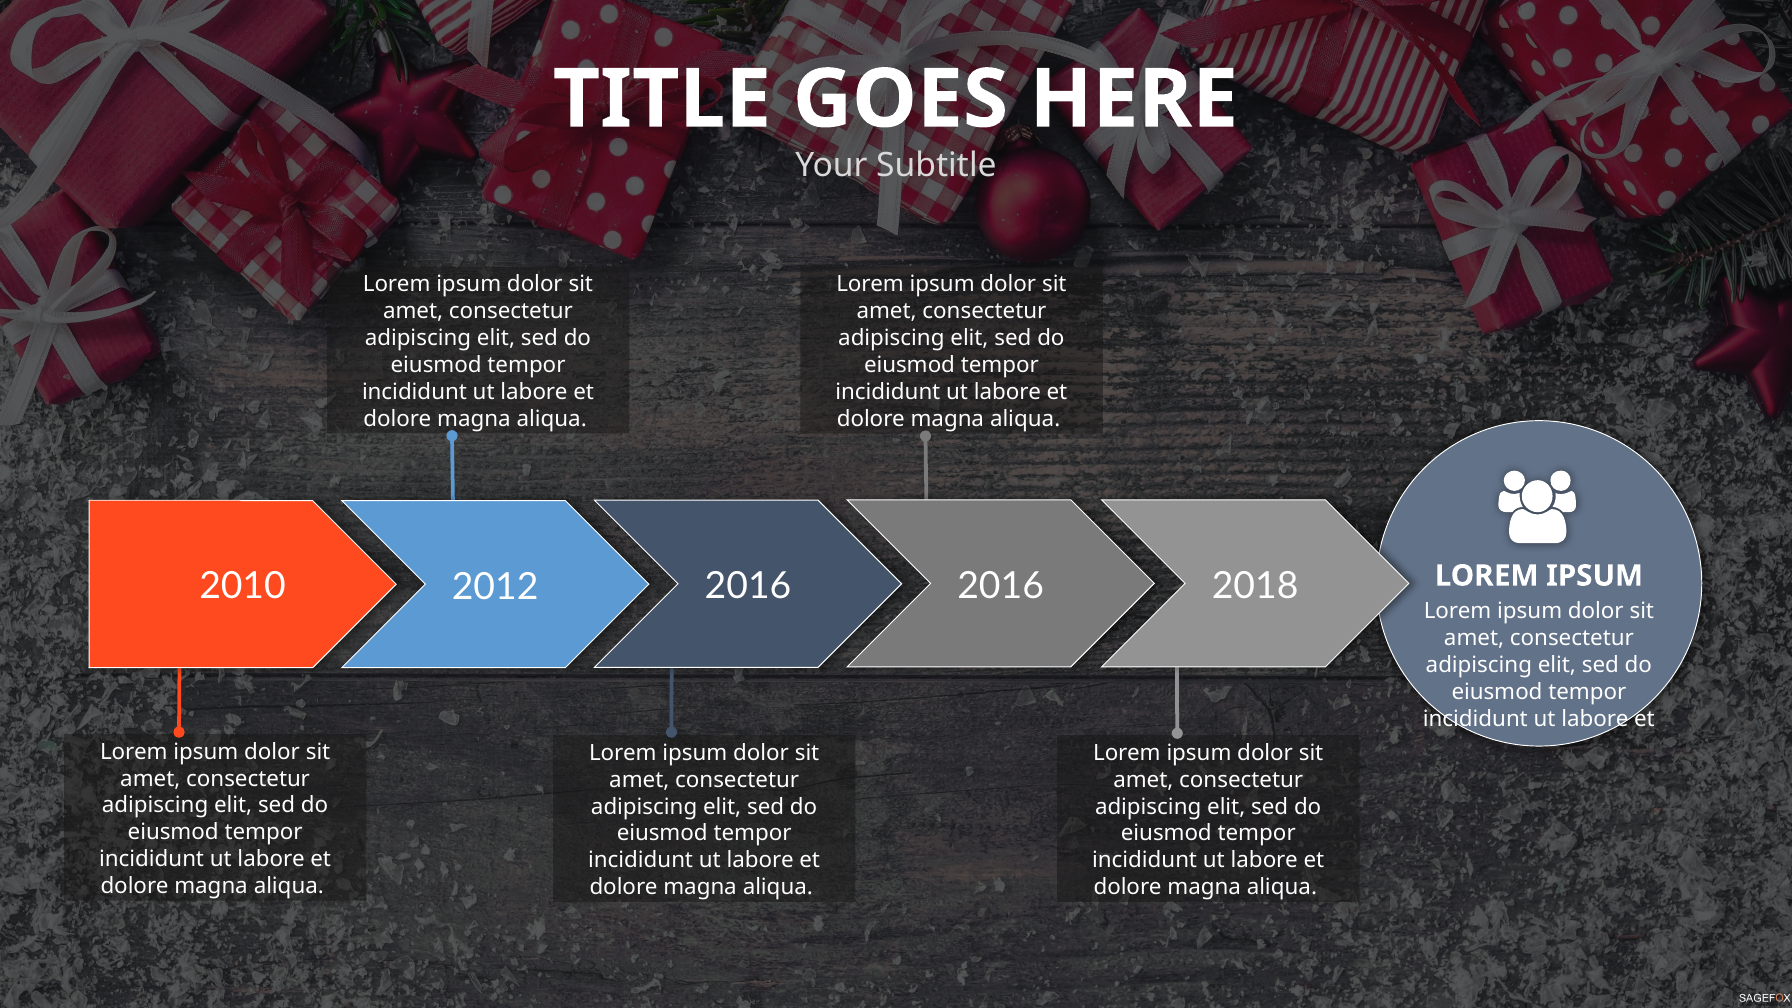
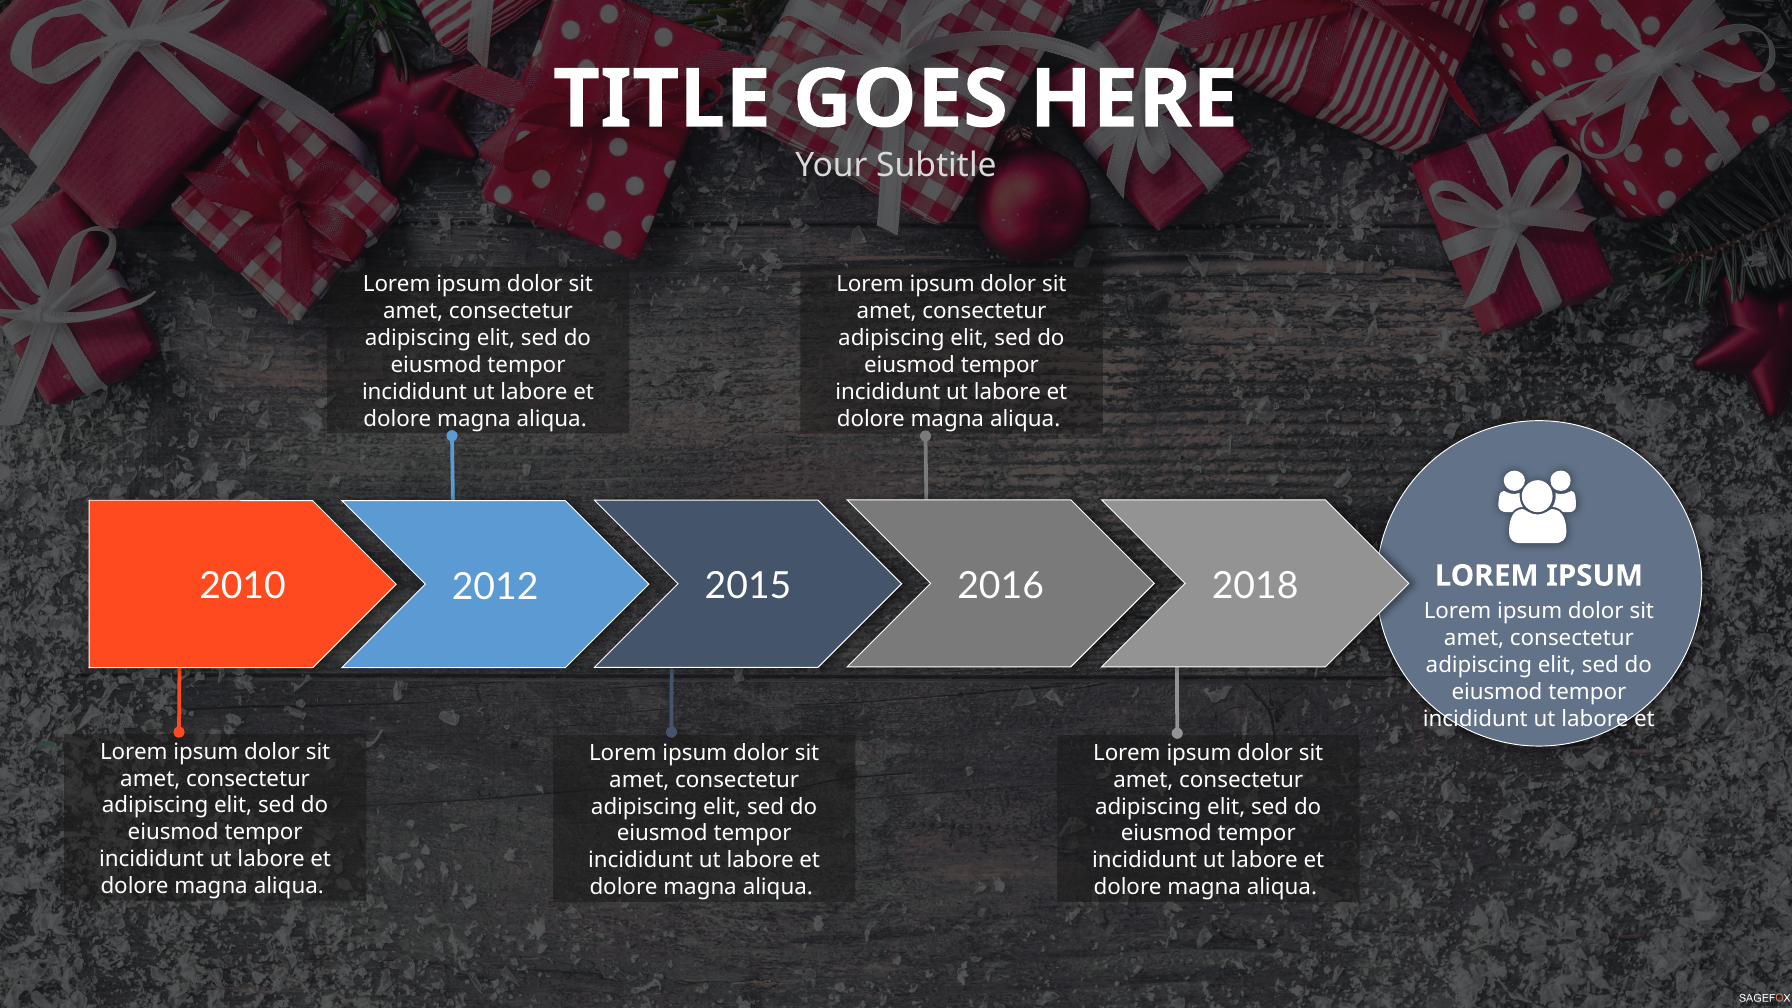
2012 2016: 2016 -> 2015
